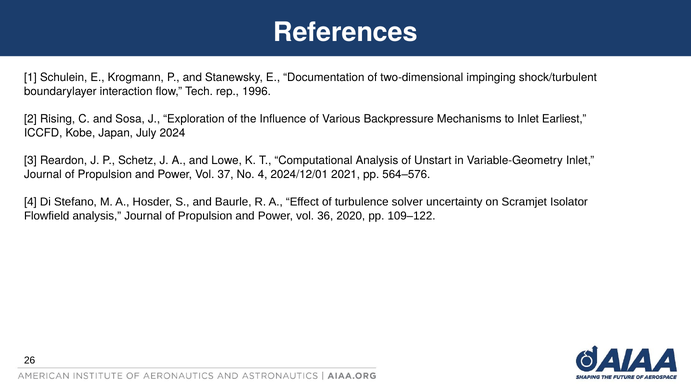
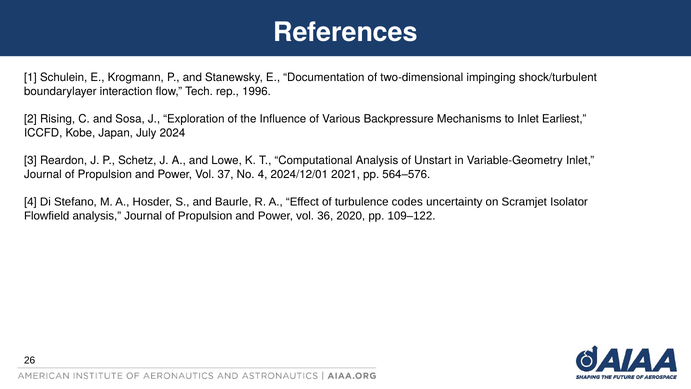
solver: solver -> codes
